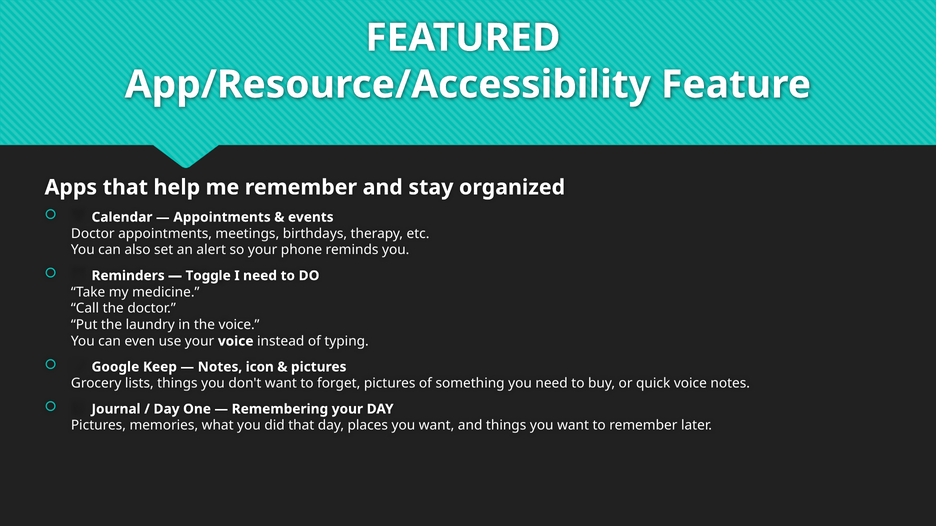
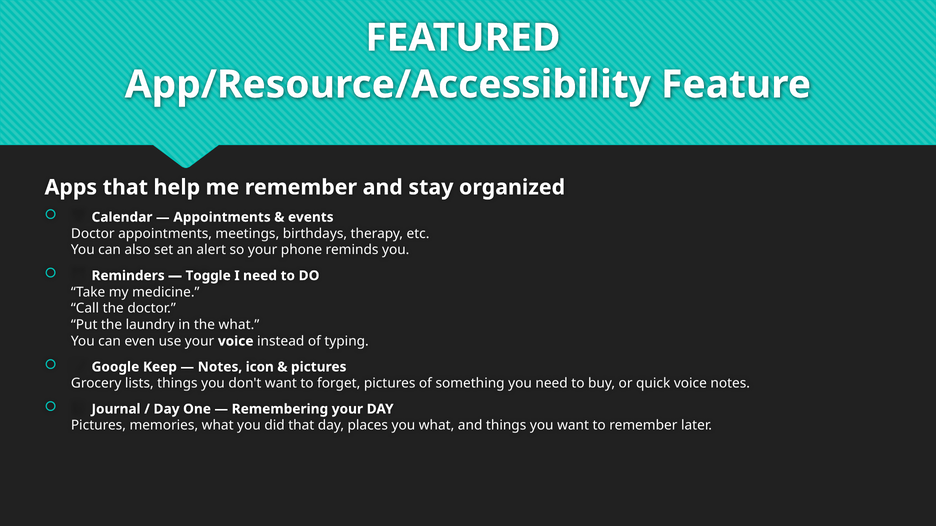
the voice: voice -> what
places you want: want -> what
